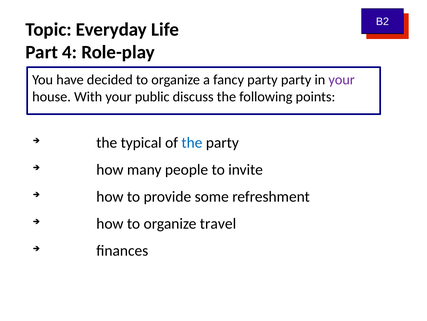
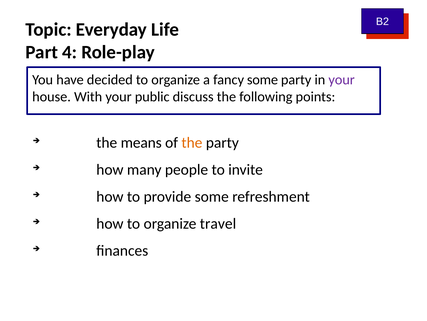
fancy party: party -> some
typical: typical -> means
the at (192, 142) colour: blue -> orange
